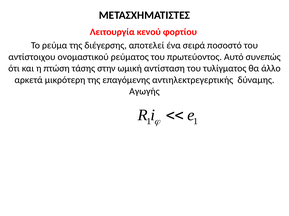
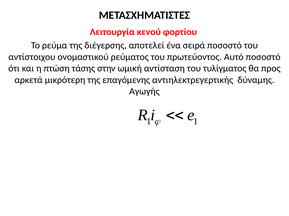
Αυτό συνεπώς: συνεπώς -> ποσοστό
άλλο: άλλο -> προς
